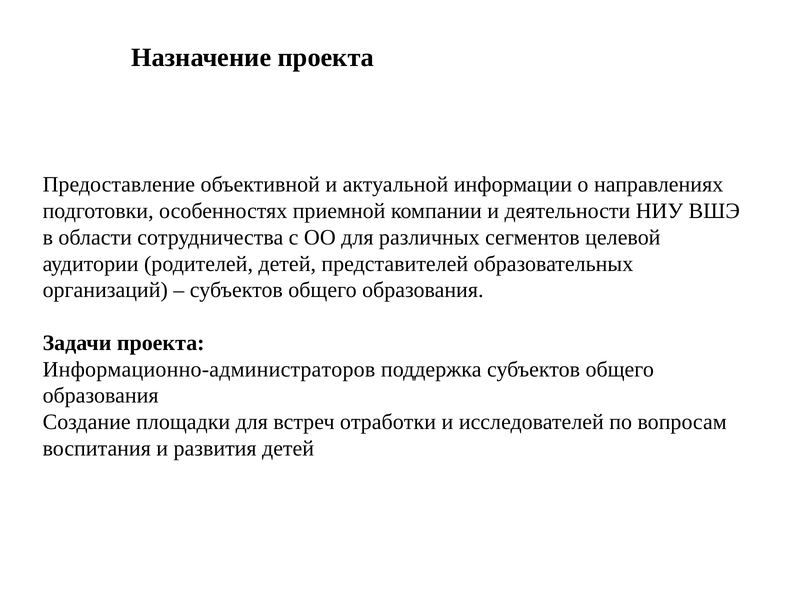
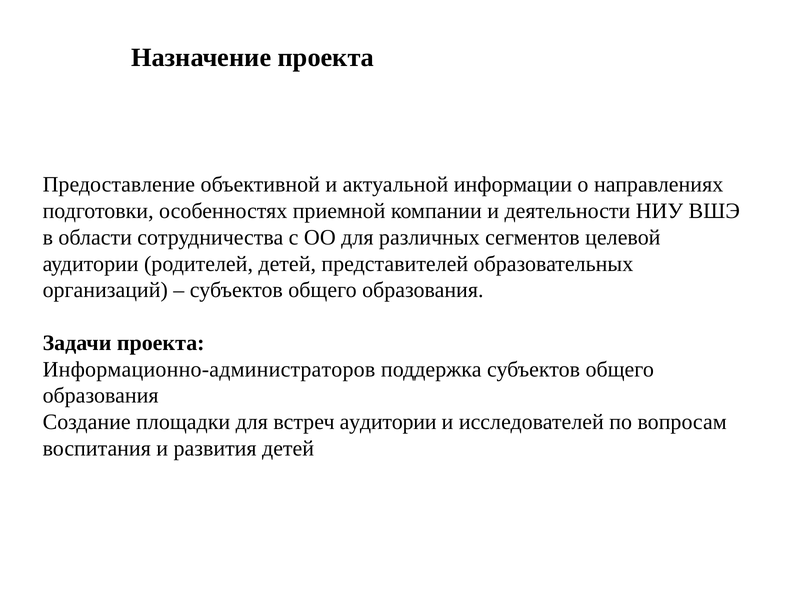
встреч отработки: отработки -> аудитории
